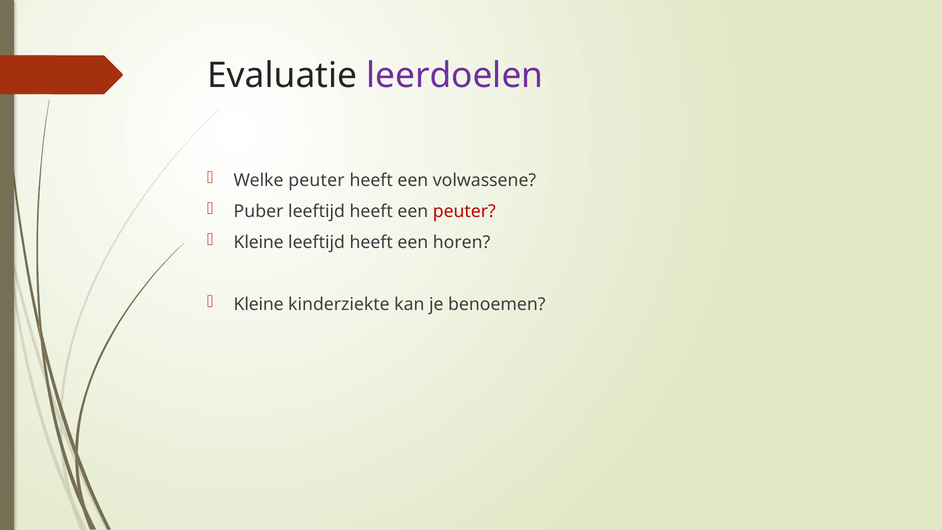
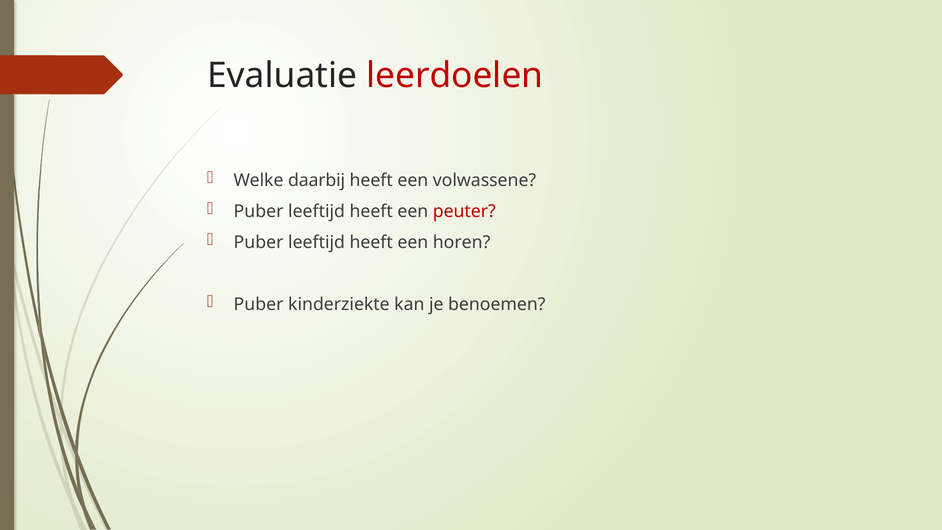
leerdoelen colour: purple -> red
Welke peuter: peuter -> daarbij
Kleine at (259, 242): Kleine -> Puber
Kleine at (259, 304): Kleine -> Puber
